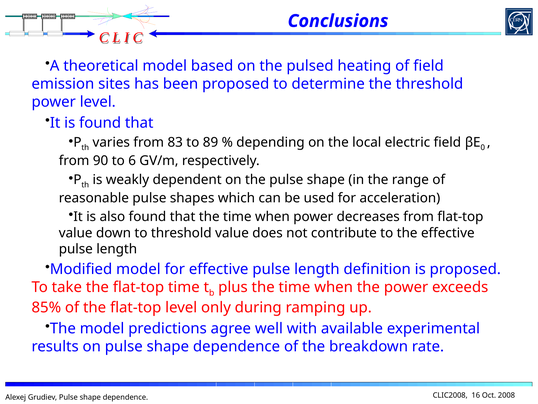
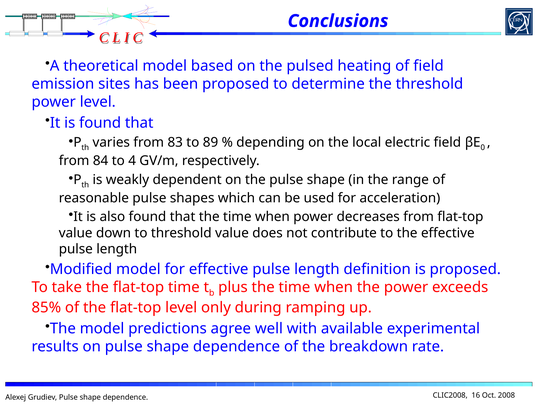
90: 90 -> 84
6: 6 -> 4
